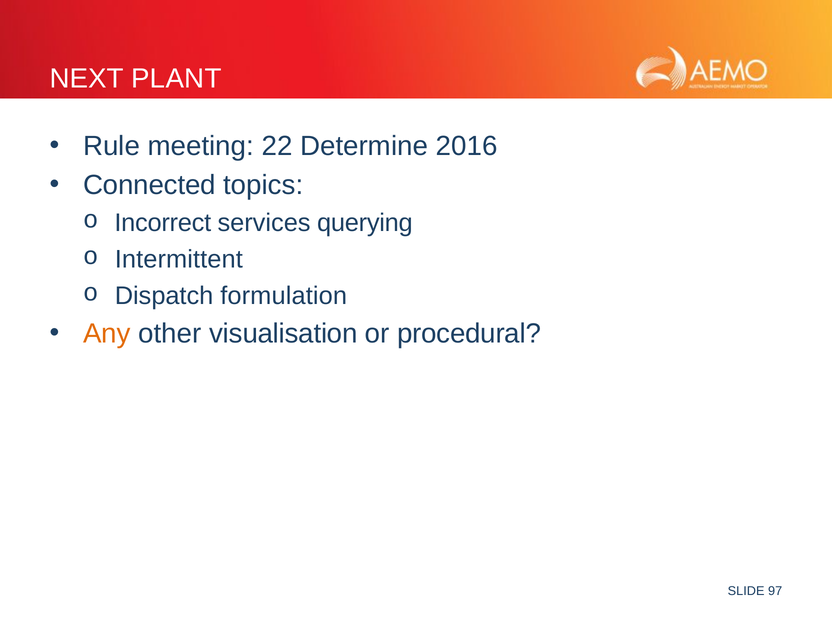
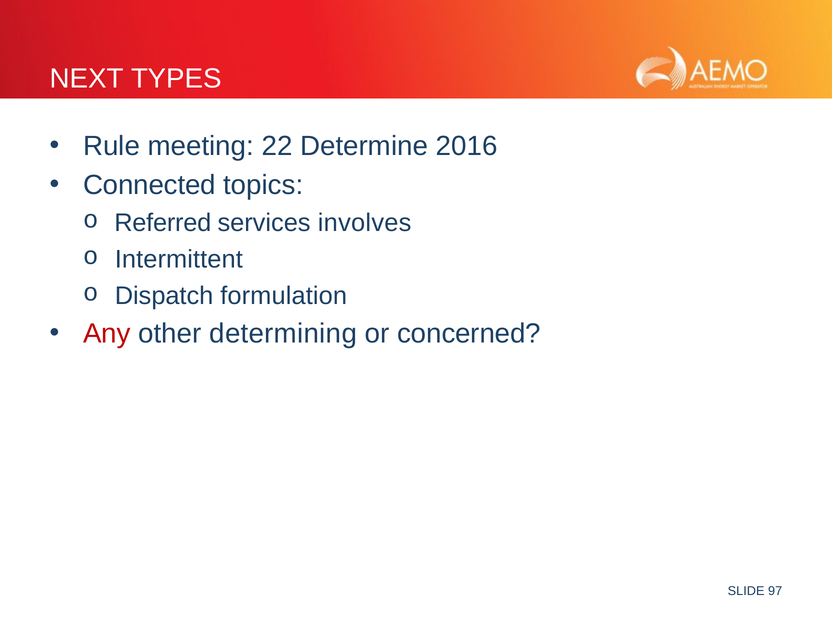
PLANT: PLANT -> TYPES
Incorrect: Incorrect -> Referred
querying: querying -> involves
Any colour: orange -> red
visualisation: visualisation -> determining
procedural: procedural -> concerned
